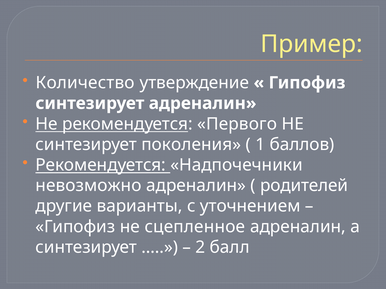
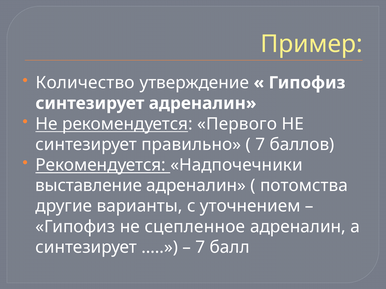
поколения: поколения -> правильно
1 at (260, 145): 1 -> 7
невозможно: невозможно -> выставление
родителей: родителей -> потомства
2 at (200, 248): 2 -> 7
